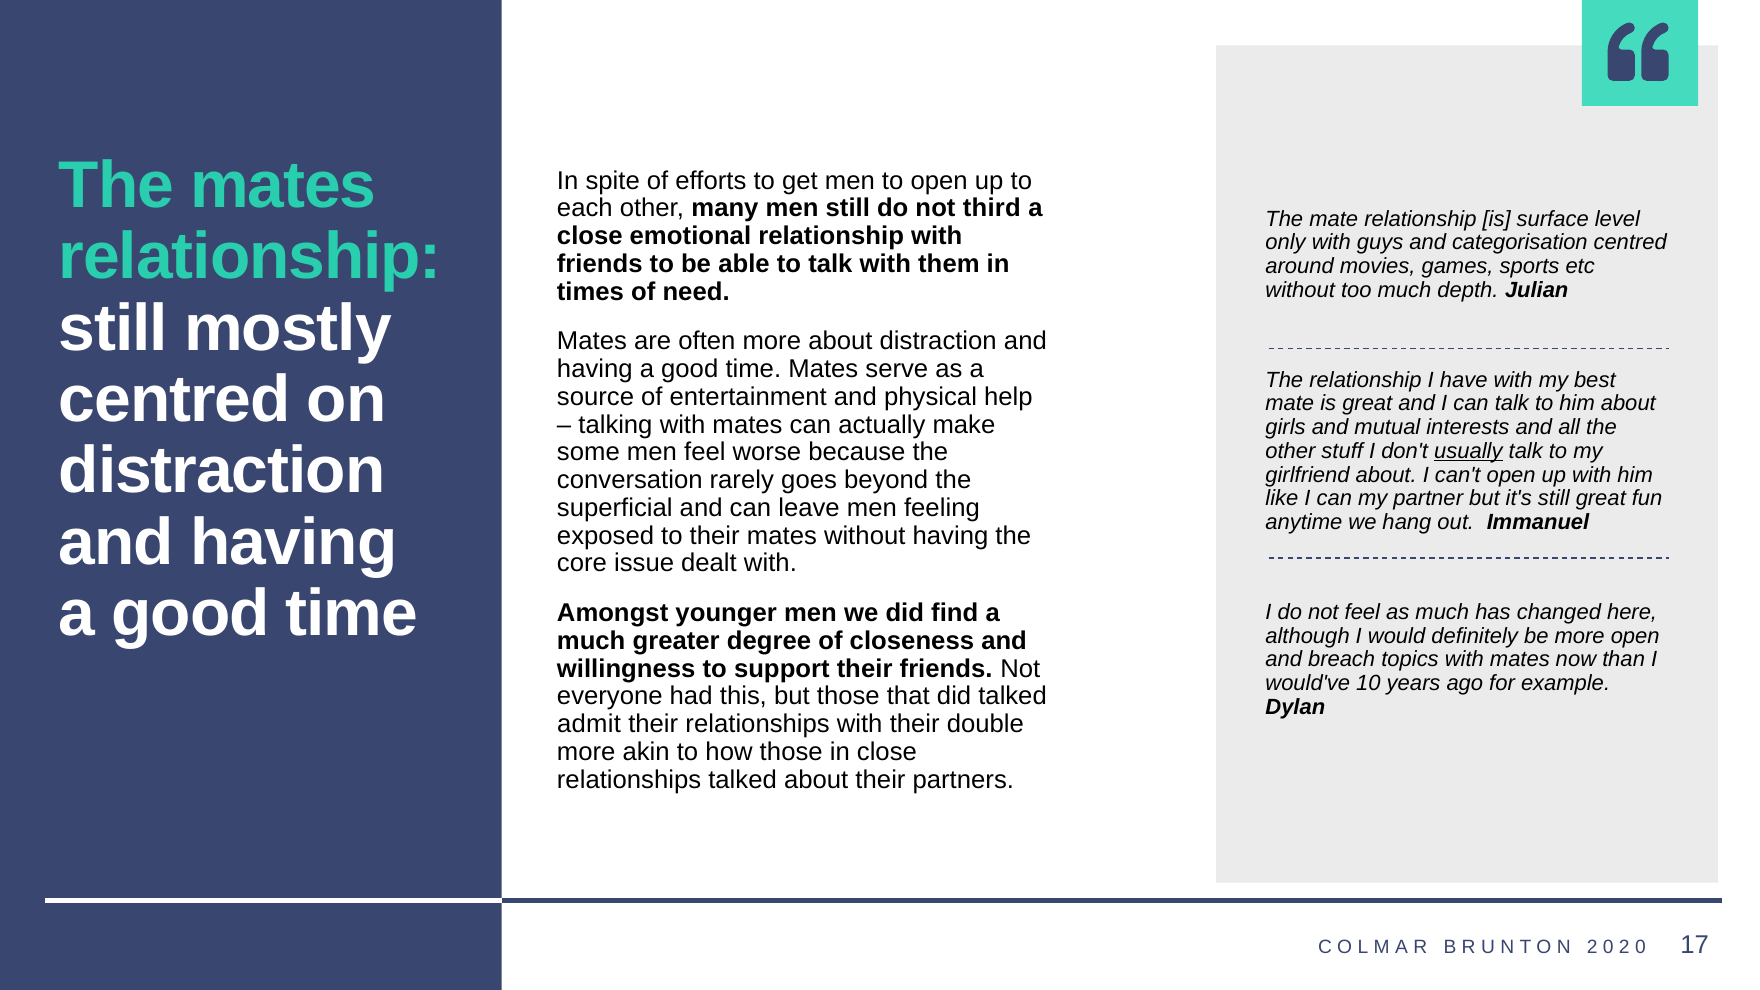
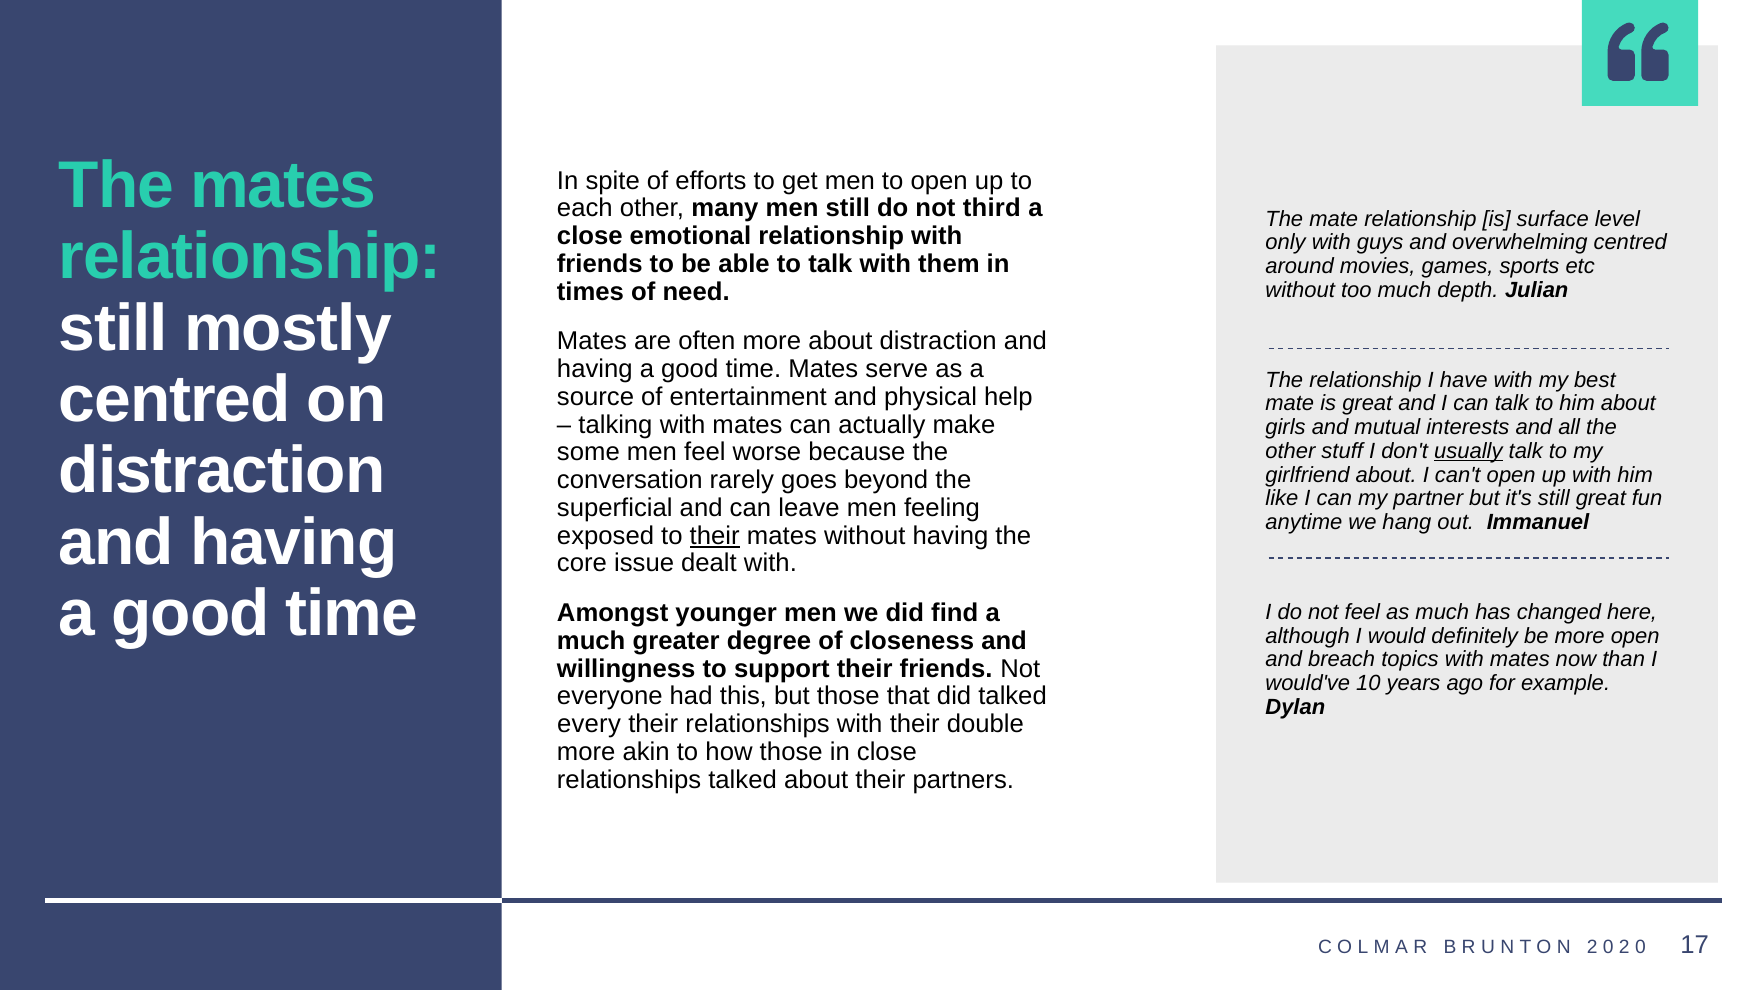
categorisation: categorisation -> overwhelming
their at (715, 536) underline: none -> present
admit: admit -> every
